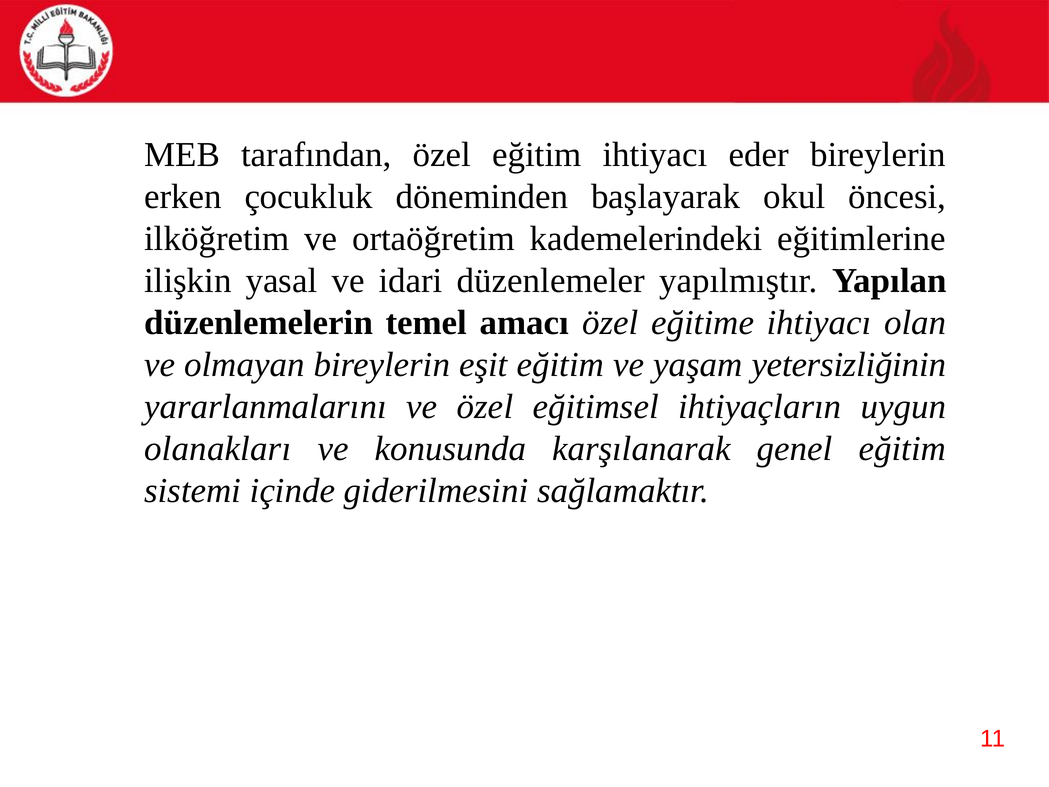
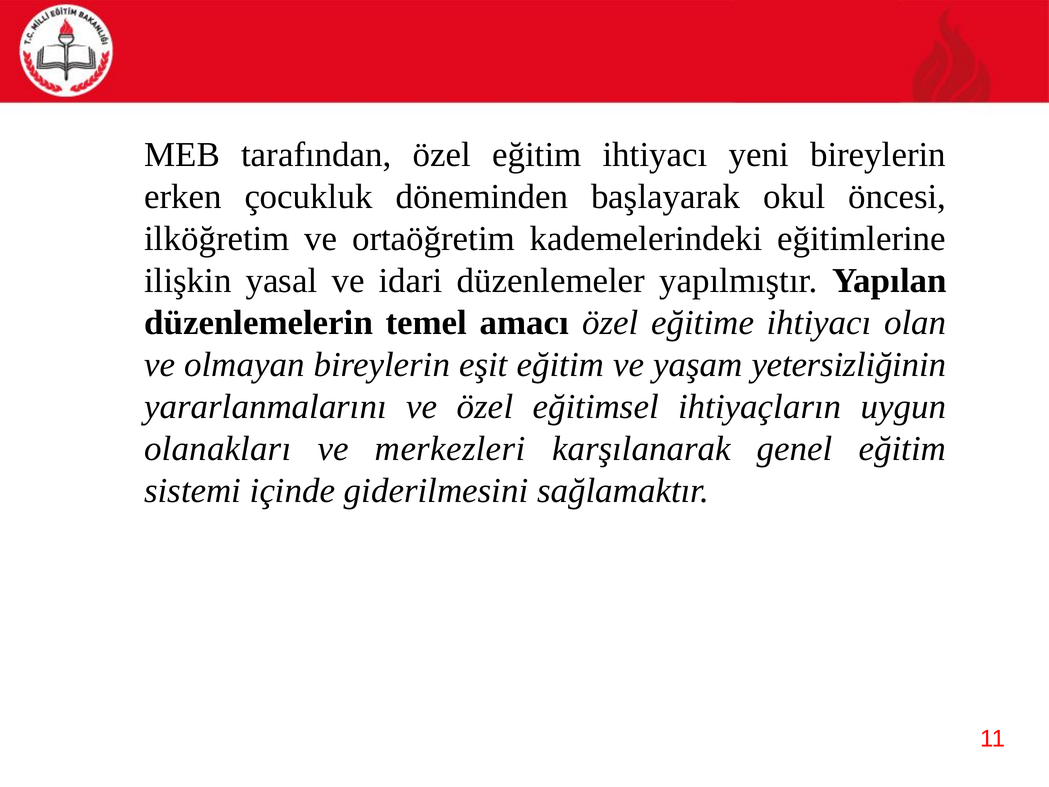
eder: eder -> yeni
konusunda: konusunda -> merkezleri
